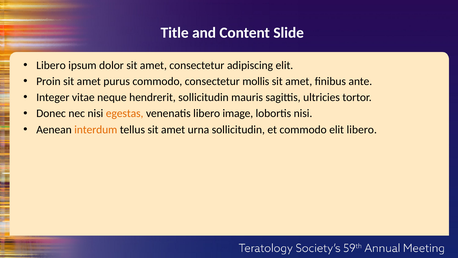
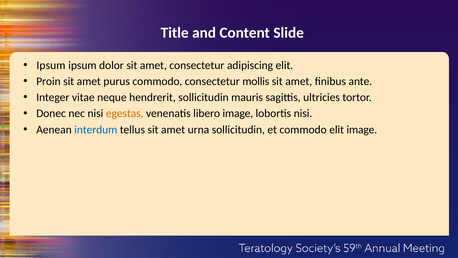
Libero at (51, 65): Libero -> Ipsum
interdum colour: orange -> blue
elit libero: libero -> image
